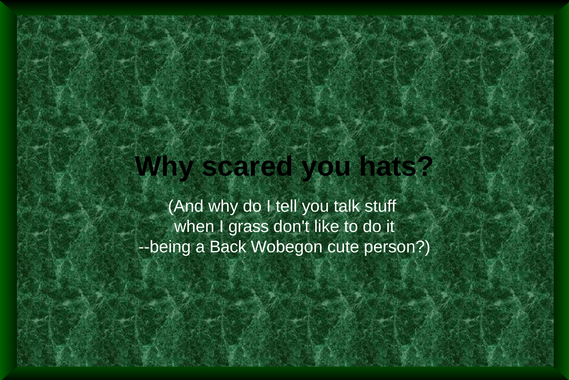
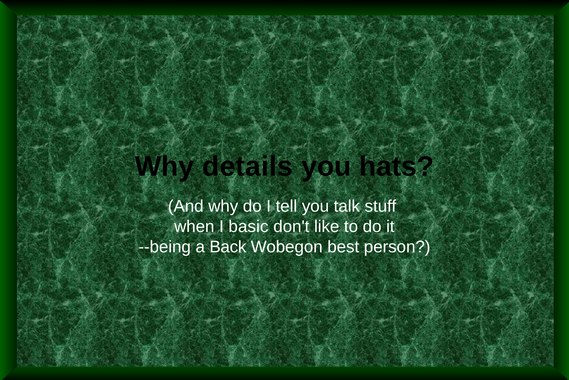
scared: scared -> details
grass: grass -> basic
cute: cute -> best
